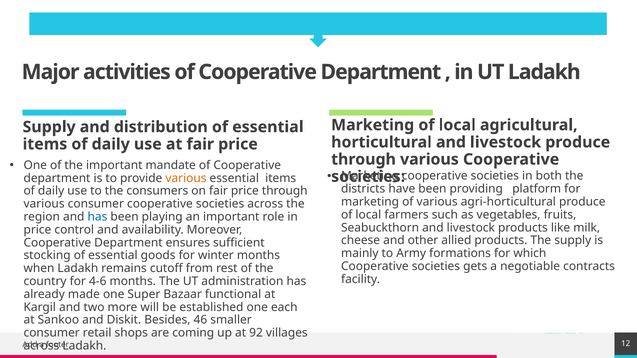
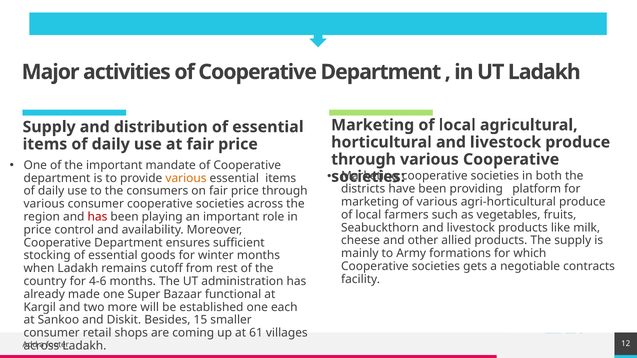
has at (97, 217) colour: blue -> red
46: 46 -> 15
92: 92 -> 61
